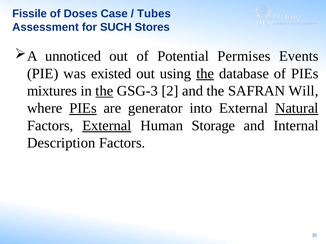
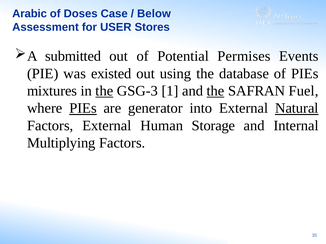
Fissile: Fissile -> Arabic
Tubes: Tubes -> Below
SUCH: SUCH -> USER
unnoticed: unnoticed -> submitted
the at (205, 74) underline: present -> none
2: 2 -> 1
the at (216, 91) underline: none -> present
Will: Will -> Fuel
External at (107, 126) underline: present -> none
Description: Description -> Multiplying
